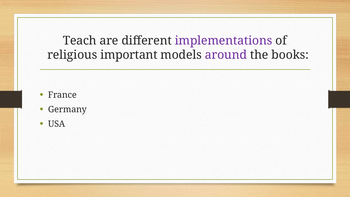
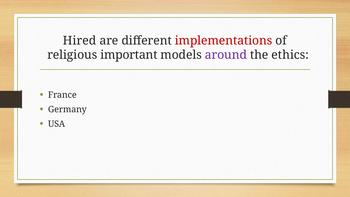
Teach: Teach -> Hired
implementations colour: purple -> red
books: books -> ethics
